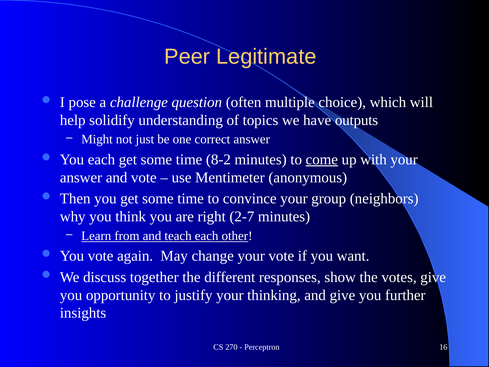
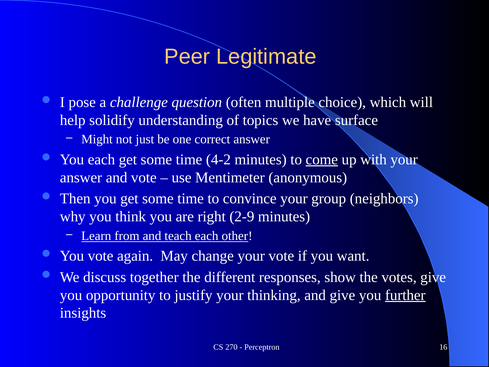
outputs: outputs -> surface
8-2: 8-2 -> 4-2
2-7: 2-7 -> 2-9
further underline: none -> present
